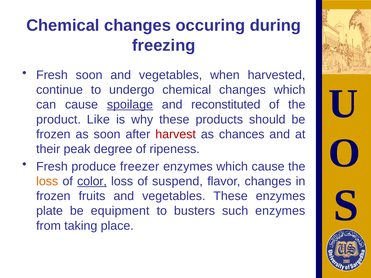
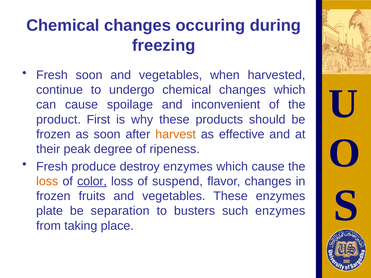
spoilage underline: present -> none
reconstituted: reconstituted -> inconvenient
Like: Like -> First
harvest colour: red -> orange
chances: chances -> effective
freezer: freezer -> destroy
equipment: equipment -> separation
